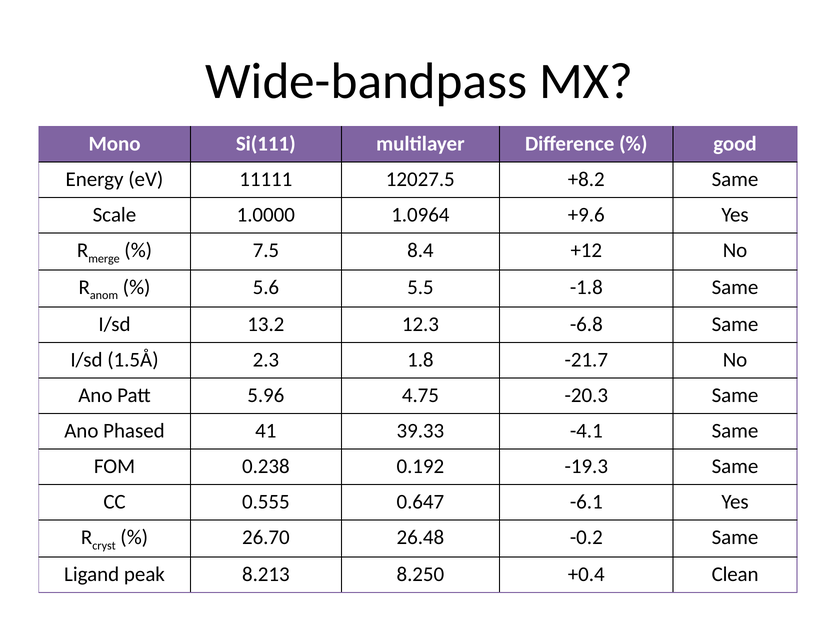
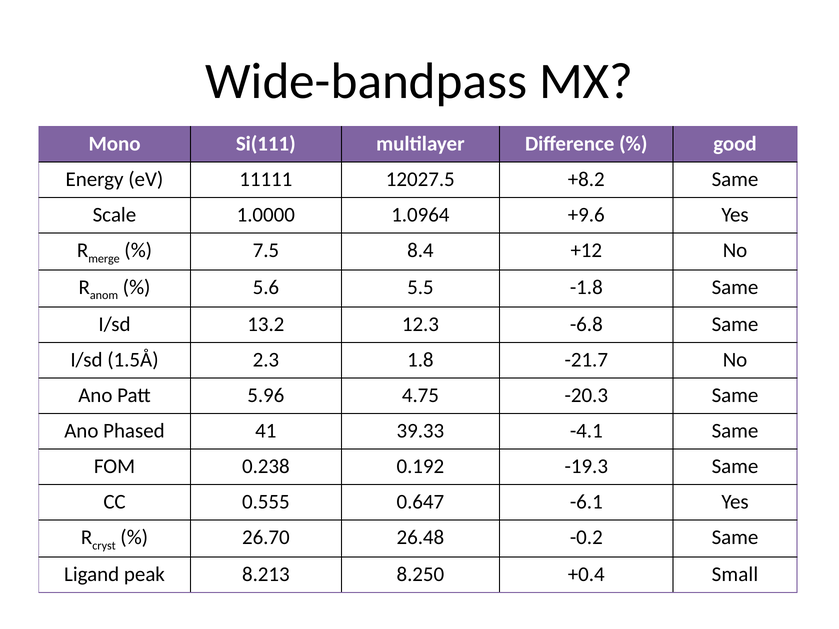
Clean: Clean -> Small
